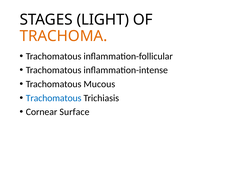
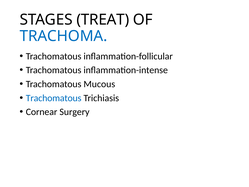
LIGHT: LIGHT -> TREAT
TRACHOMA colour: orange -> blue
Surface: Surface -> Surgery
